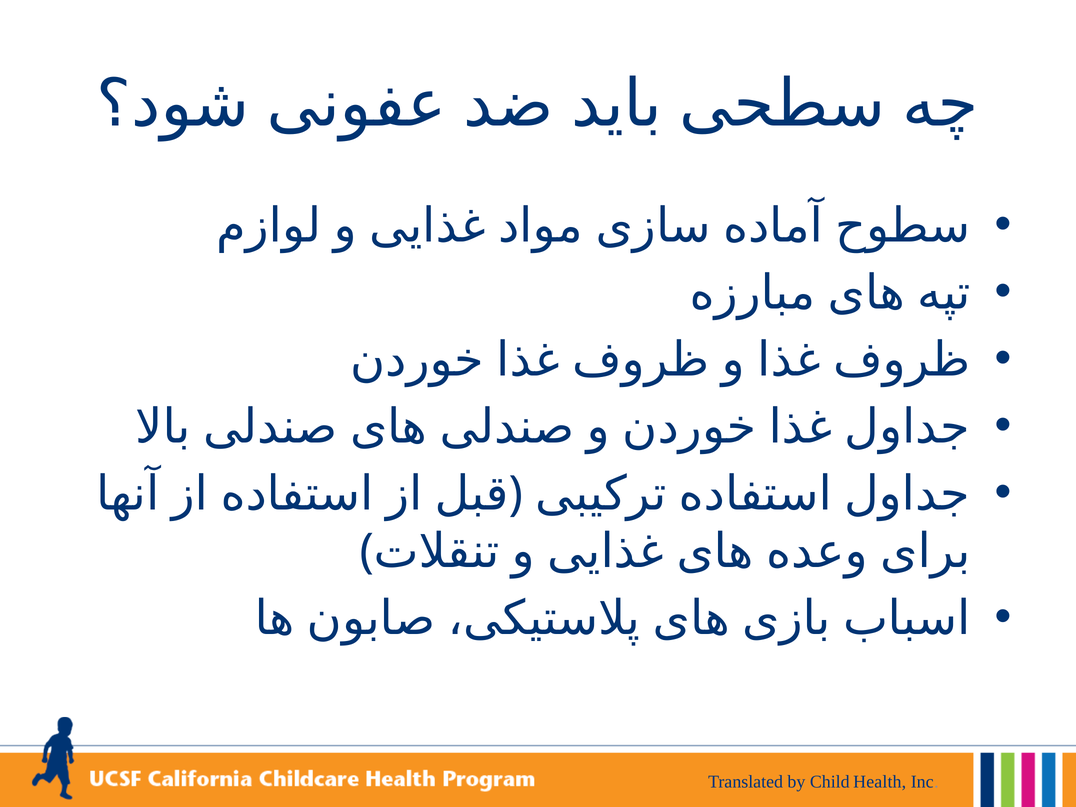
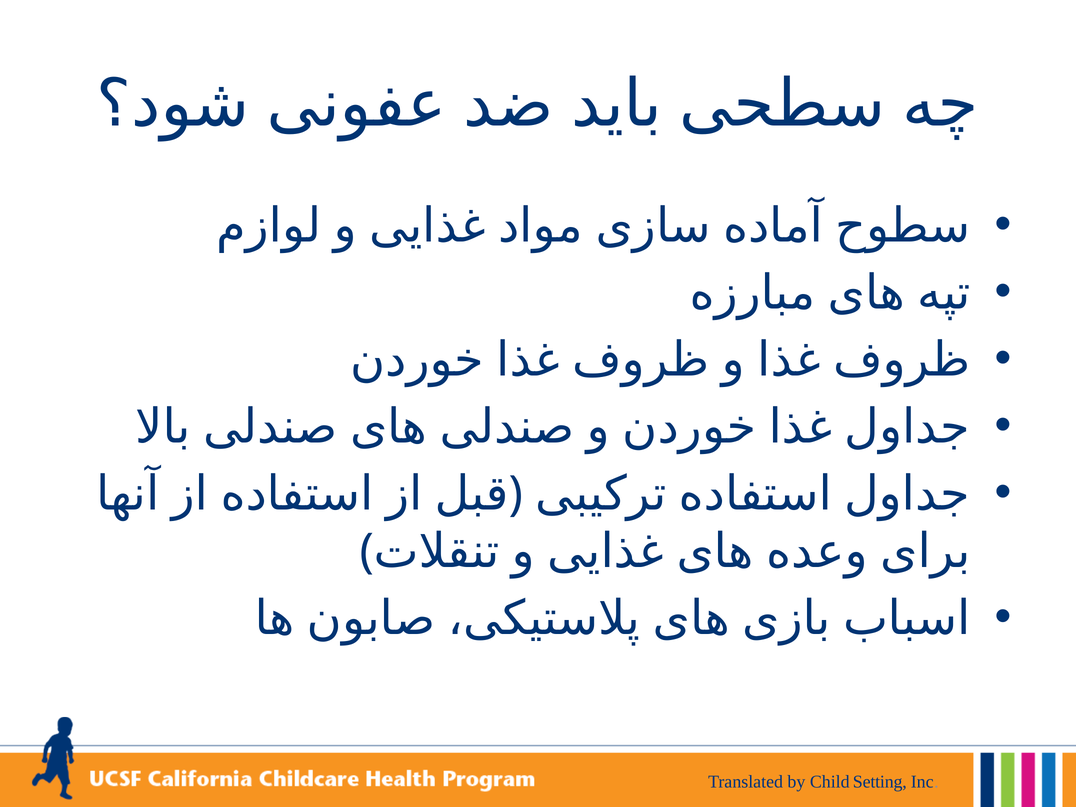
Health: Health -> Setting
